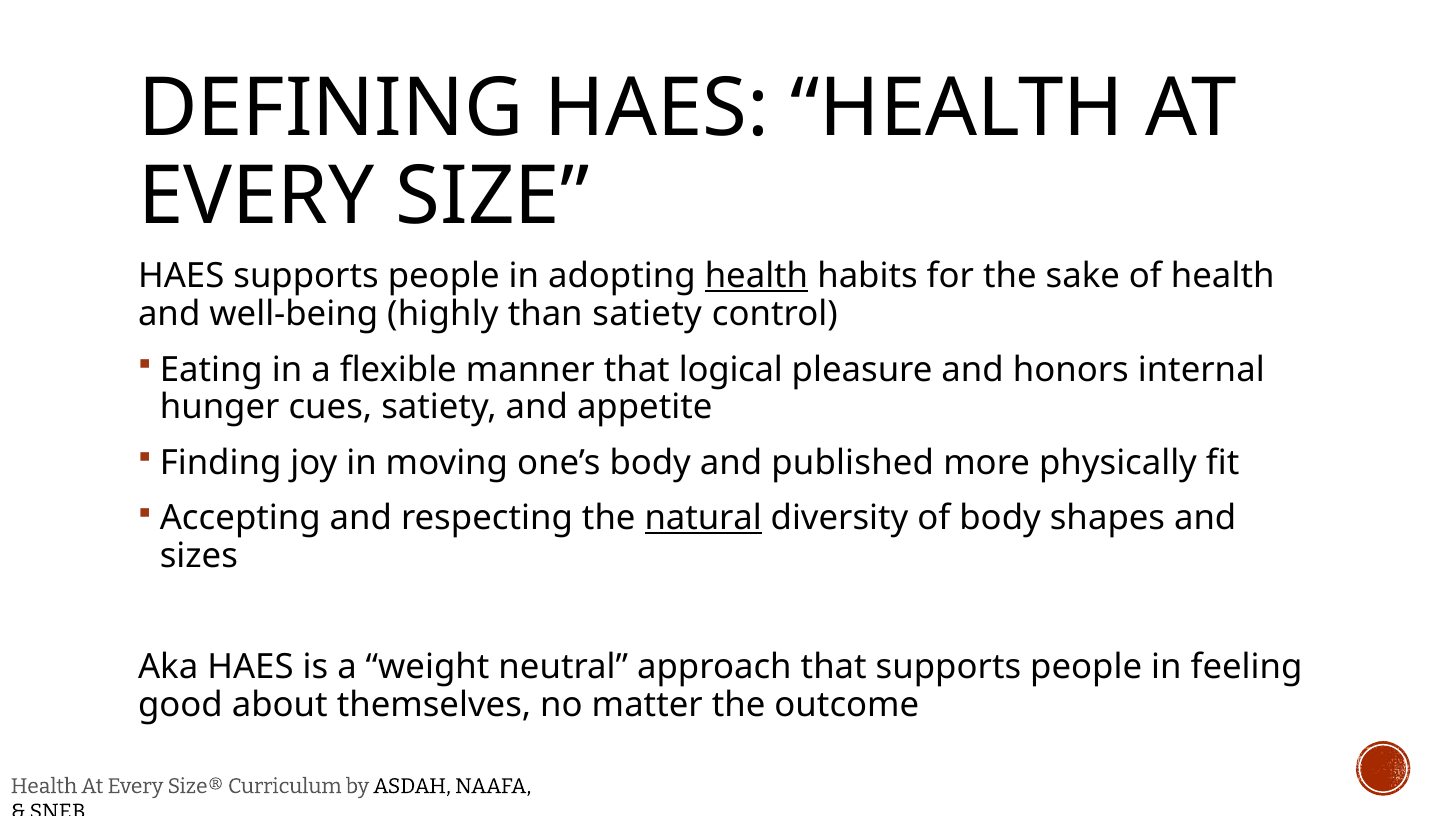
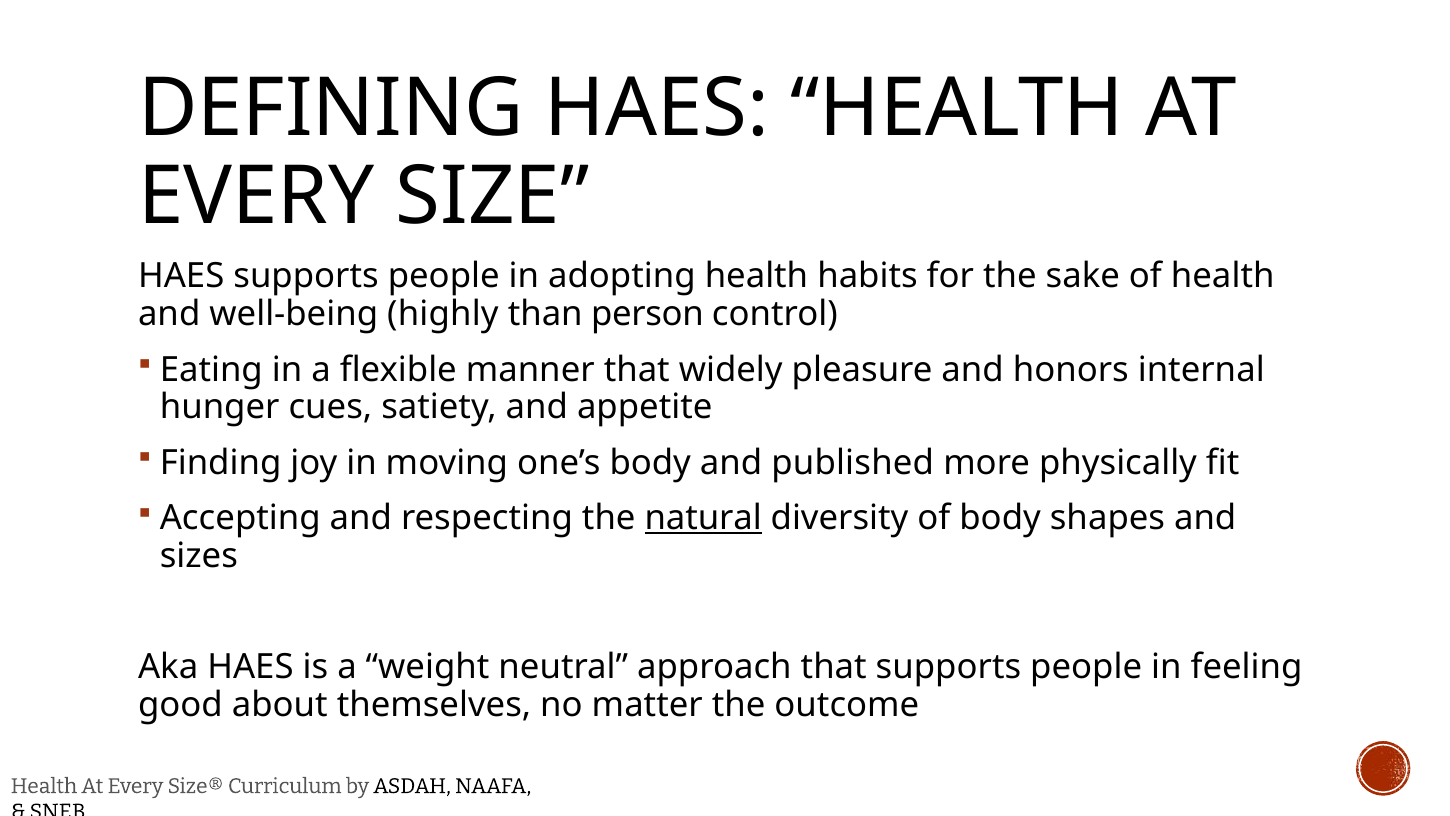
health at (756, 276) underline: present -> none
than satiety: satiety -> person
logical: logical -> widely
